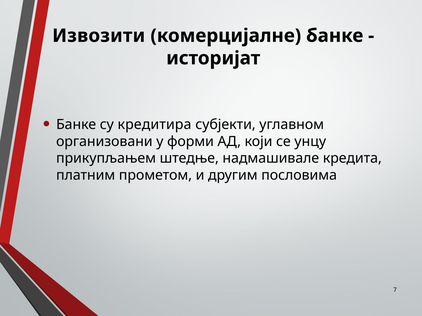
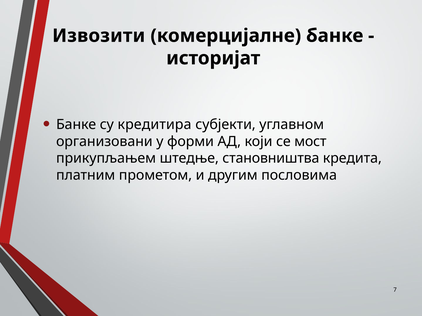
унцу: унцу -> мост
надмашивале: надмашивале -> становништва
